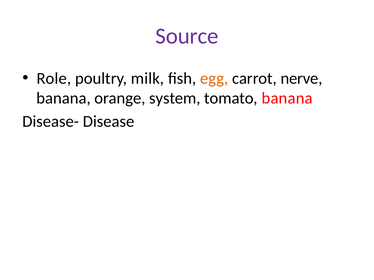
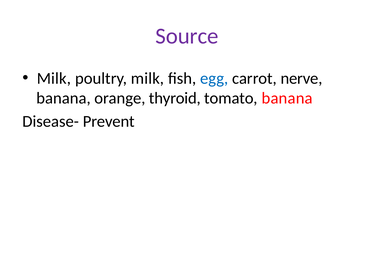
Role at (54, 78): Role -> Milk
egg colour: orange -> blue
system: system -> thyroid
Disease: Disease -> Prevent
